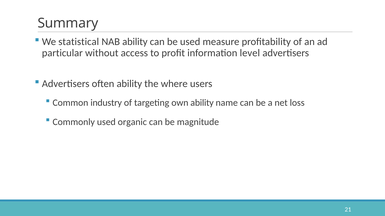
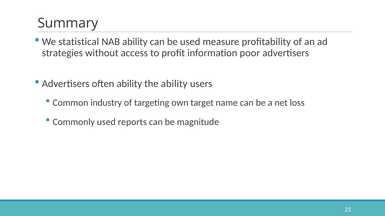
particular: particular -> strategies
level: level -> poor
the where: where -> ability
own ability: ability -> target
organic: organic -> reports
